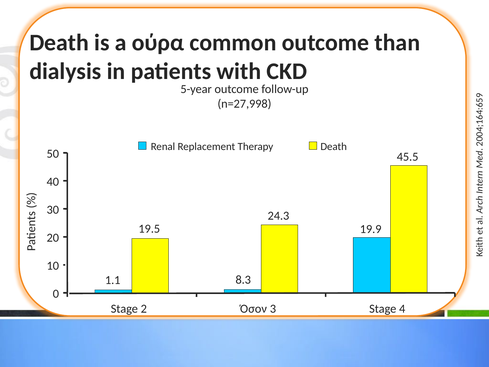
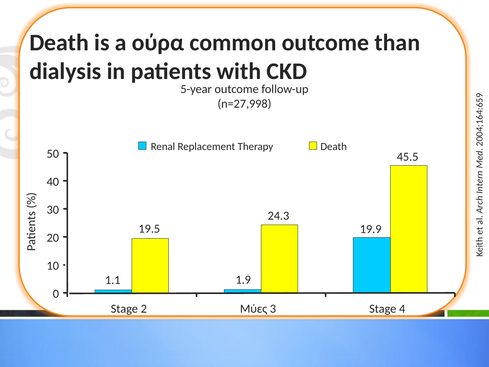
8.3: 8.3 -> 1.9
Όσον: Όσον -> Μύες
